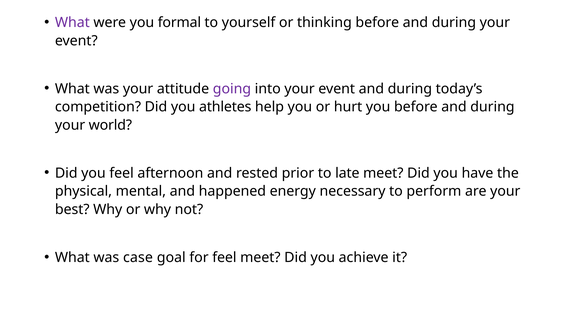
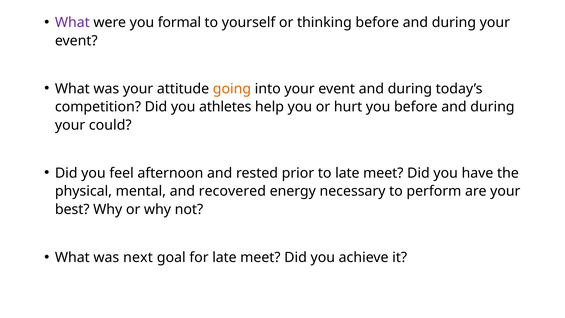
going colour: purple -> orange
world: world -> could
happened: happened -> recovered
case: case -> next
for feel: feel -> late
